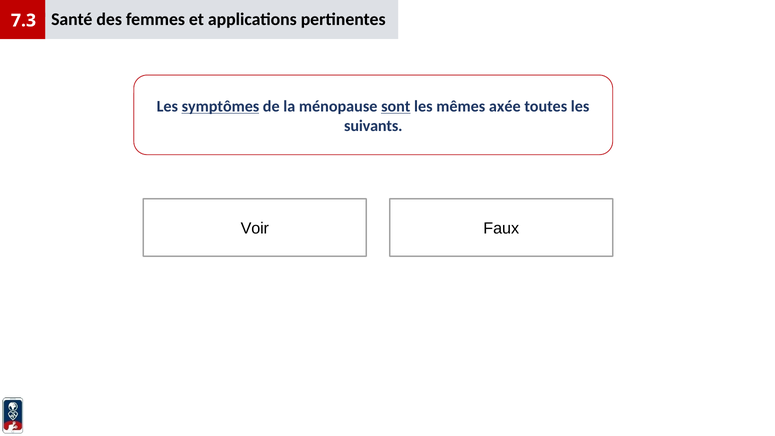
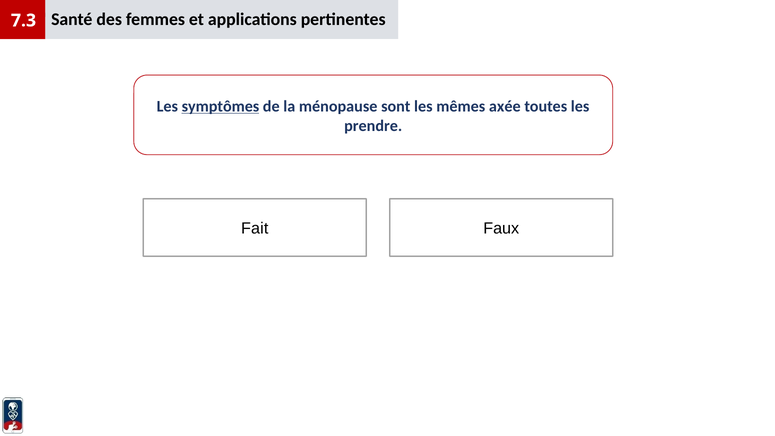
sont underline: present -> none
suivants: suivants -> prendre
Voir: Voir -> Fait
